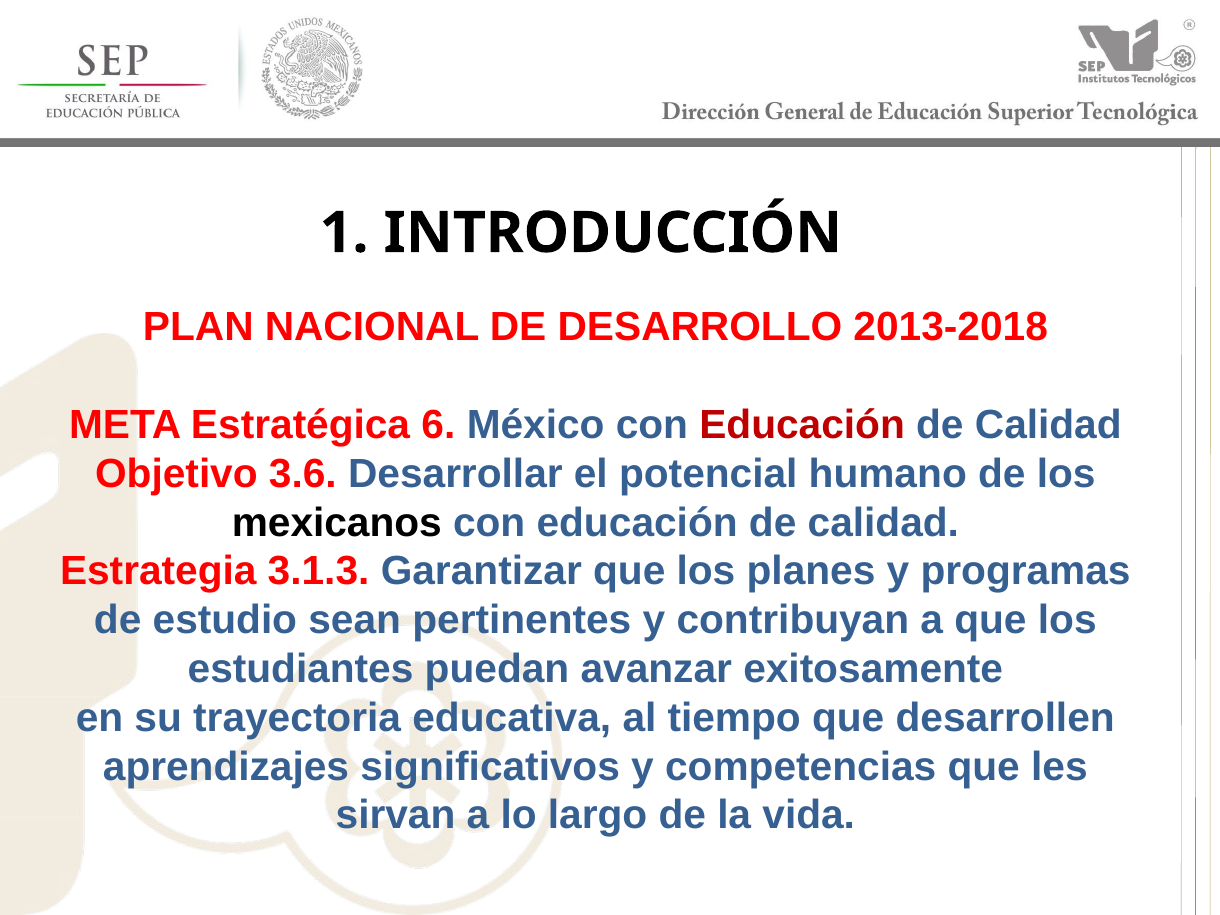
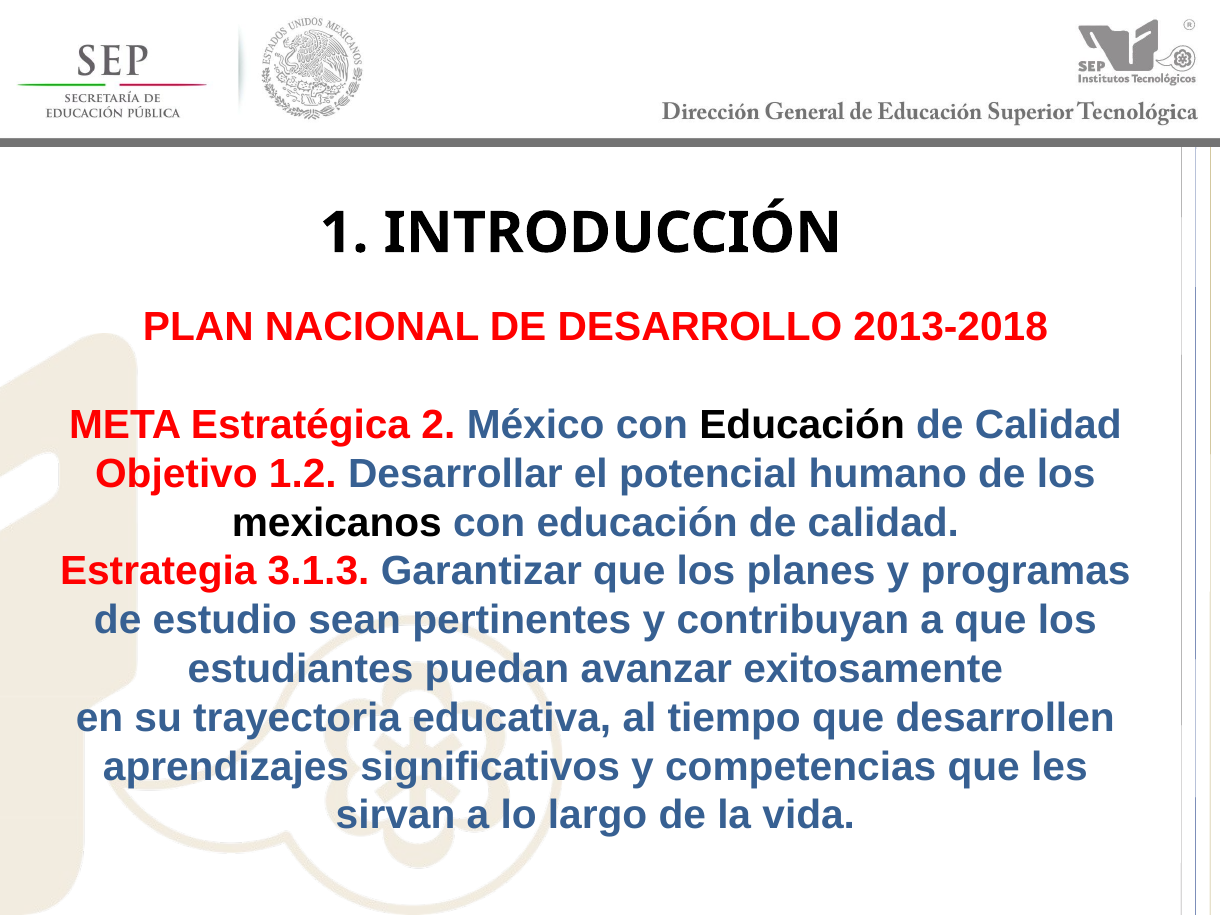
Estratégica 6: 6 -> 2
Educación at (802, 425) colour: red -> black
3.6: 3.6 -> 1.2
